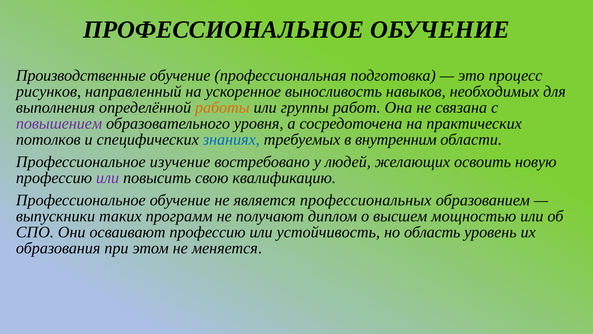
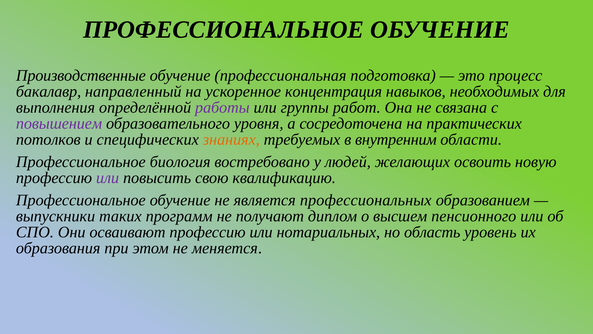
рисунков: рисунков -> бакалавр
выносливость: выносливость -> концентрация
работы colour: orange -> purple
знаниях colour: blue -> orange
изучение: изучение -> биология
мощностью: мощностью -> пенсионного
устойчивость: устойчивость -> нотариальных
